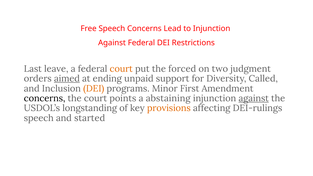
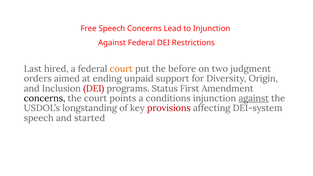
leave: leave -> hired
forced: forced -> before
aimed underline: present -> none
Called: Called -> Origin
DEI at (94, 89) colour: orange -> red
Minor: Minor -> Status
abstaining: abstaining -> conditions
provisions colour: orange -> red
DEI-rulings: DEI-rulings -> DEI-system
